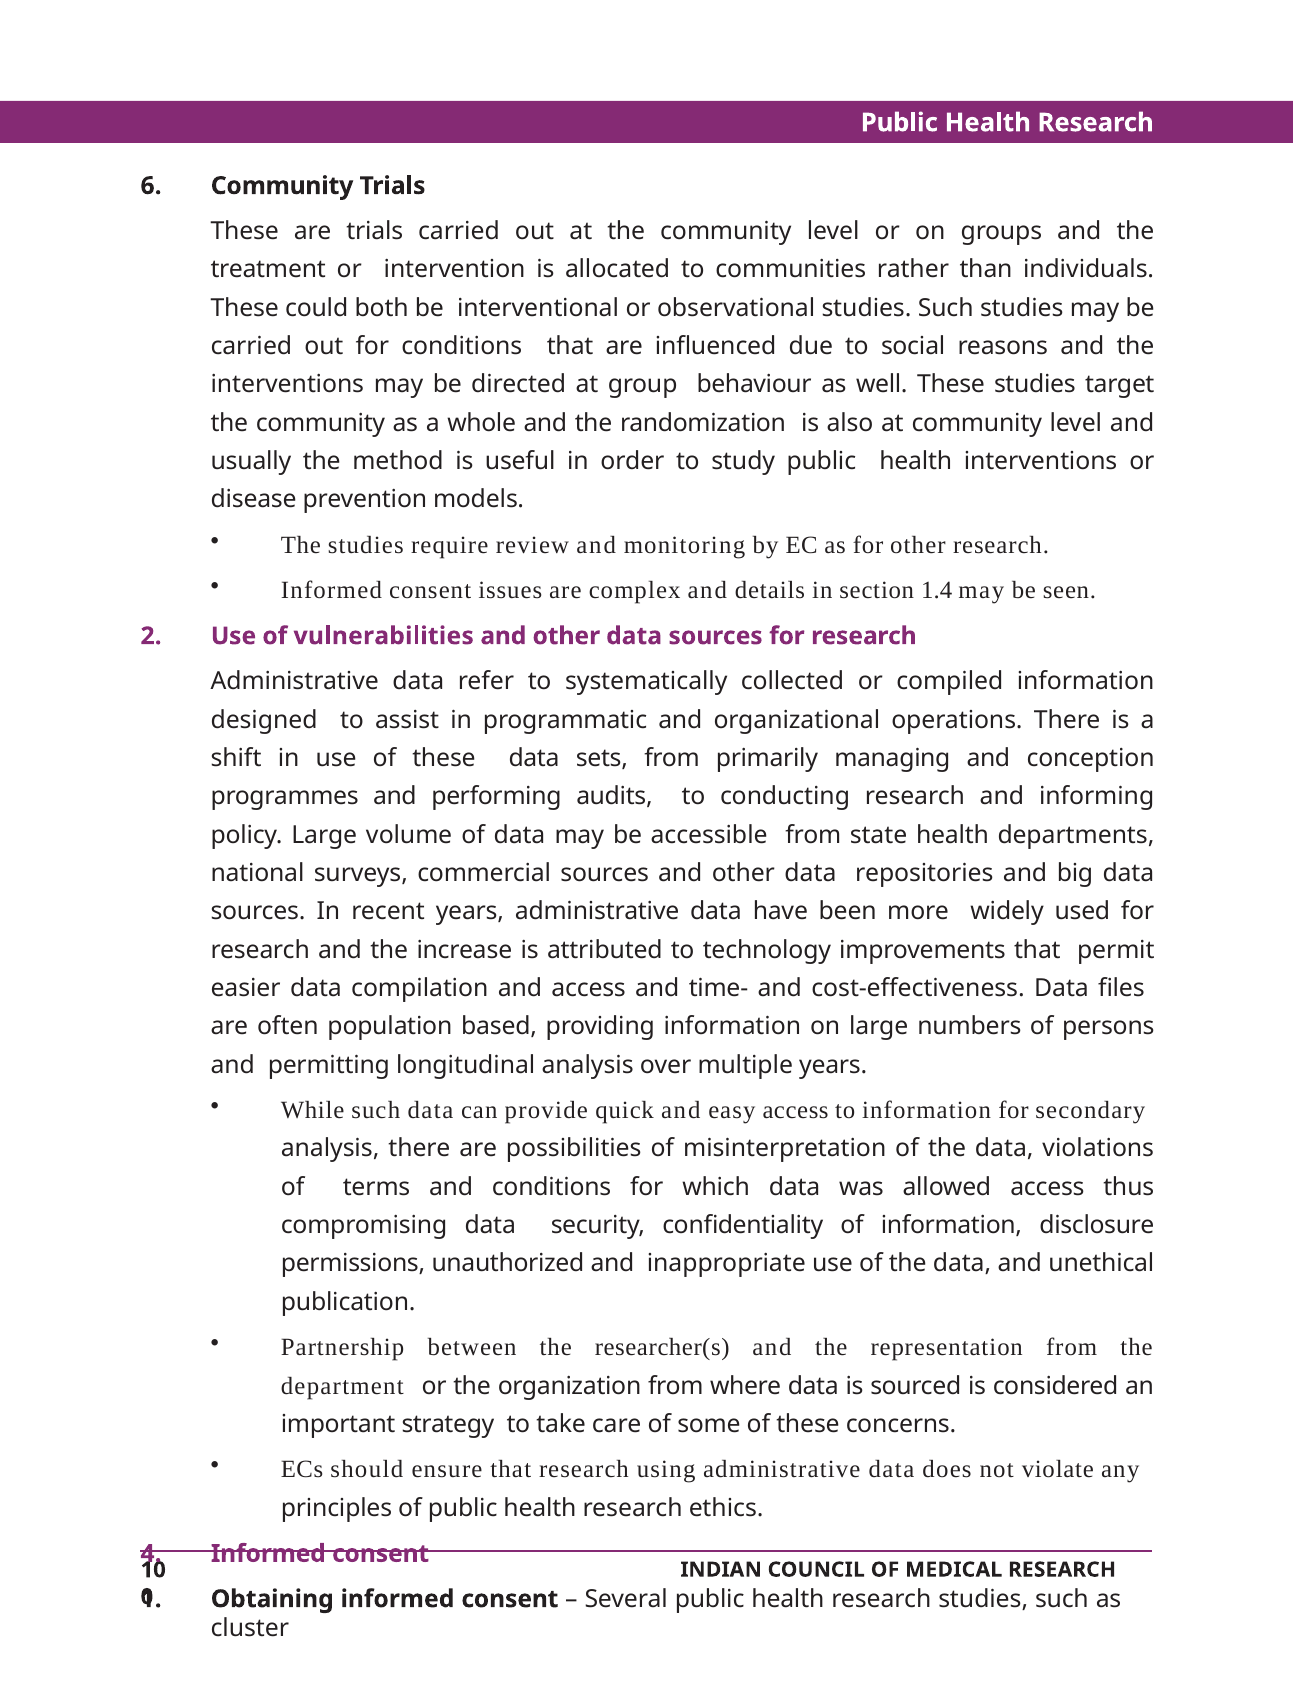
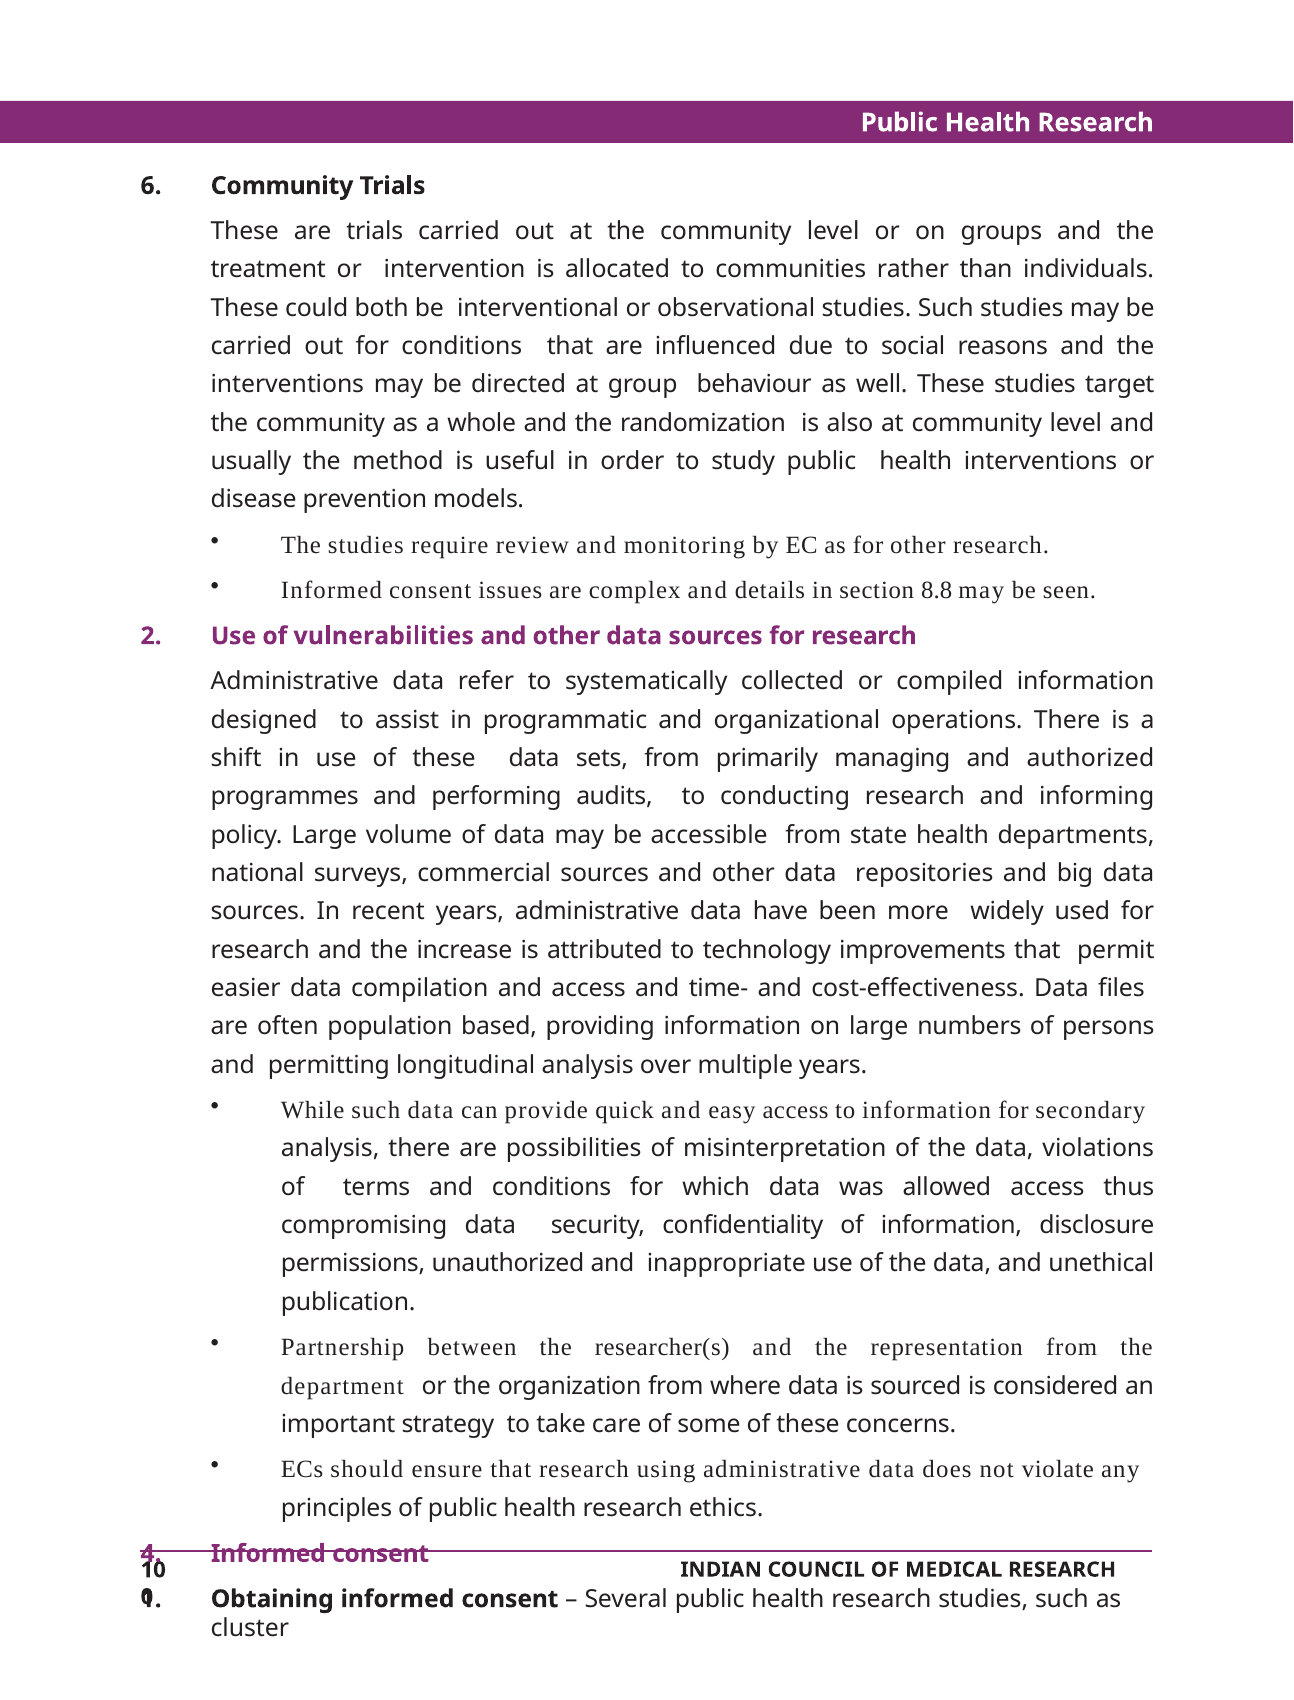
1.4: 1.4 -> 8.8
conception: conception -> authorized
